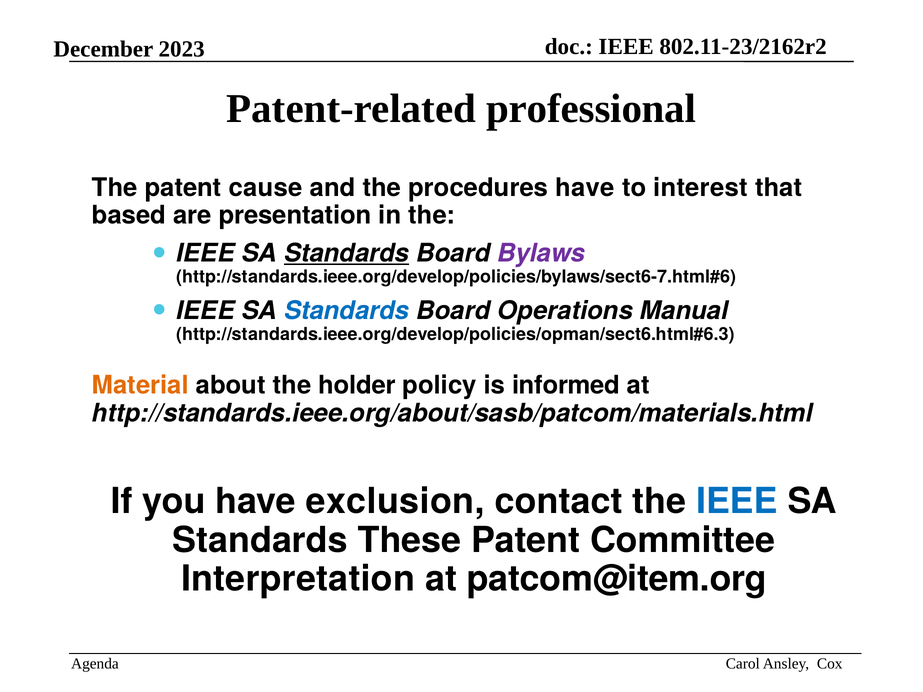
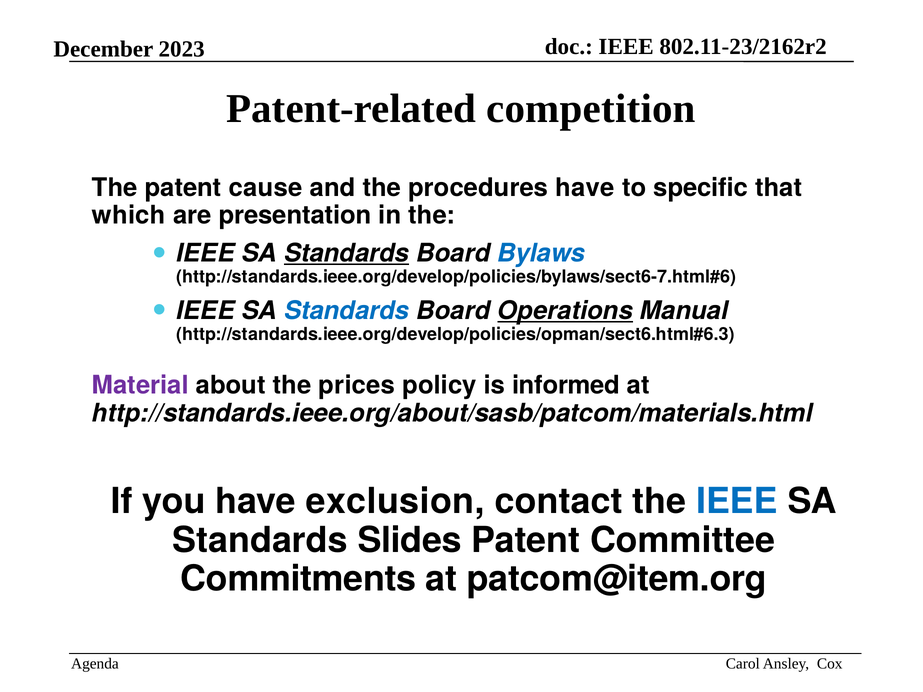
professional: professional -> competition
interest: interest -> specific
based: based -> which
Bylaws colour: purple -> blue
Operations underline: none -> present
Material colour: orange -> purple
holder: holder -> prices
These: These -> Slides
Interpretation: Interpretation -> Commitments
